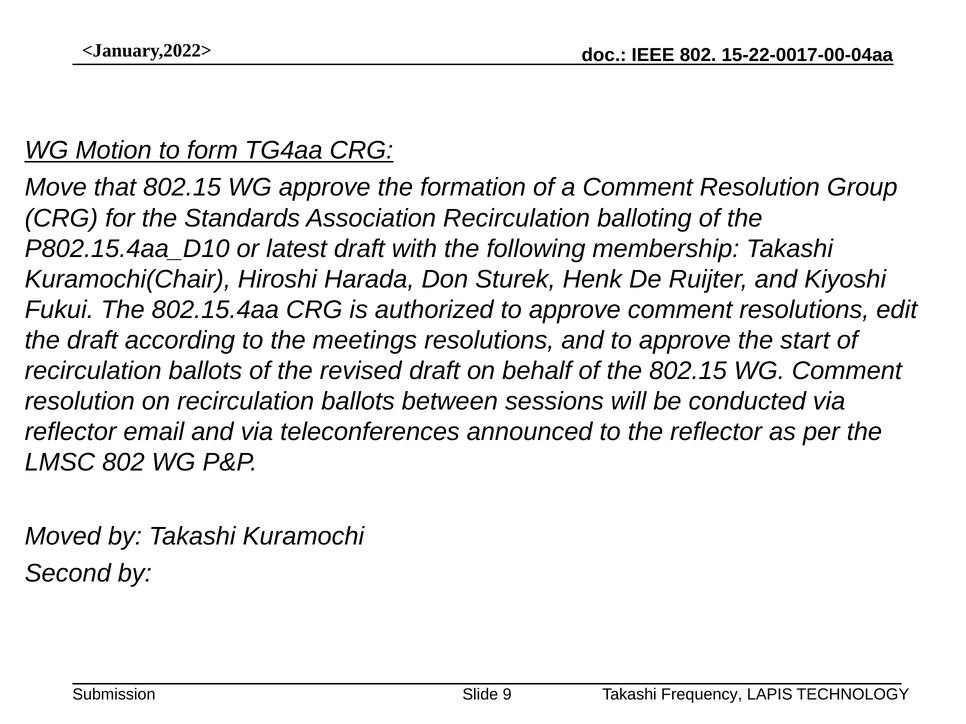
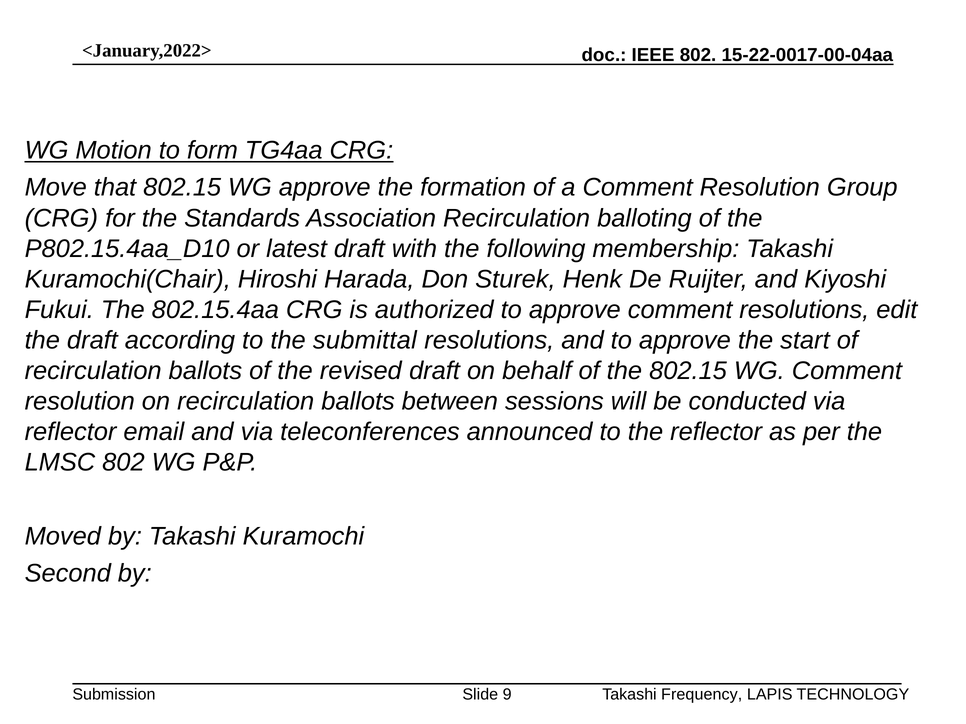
meetings: meetings -> submittal
